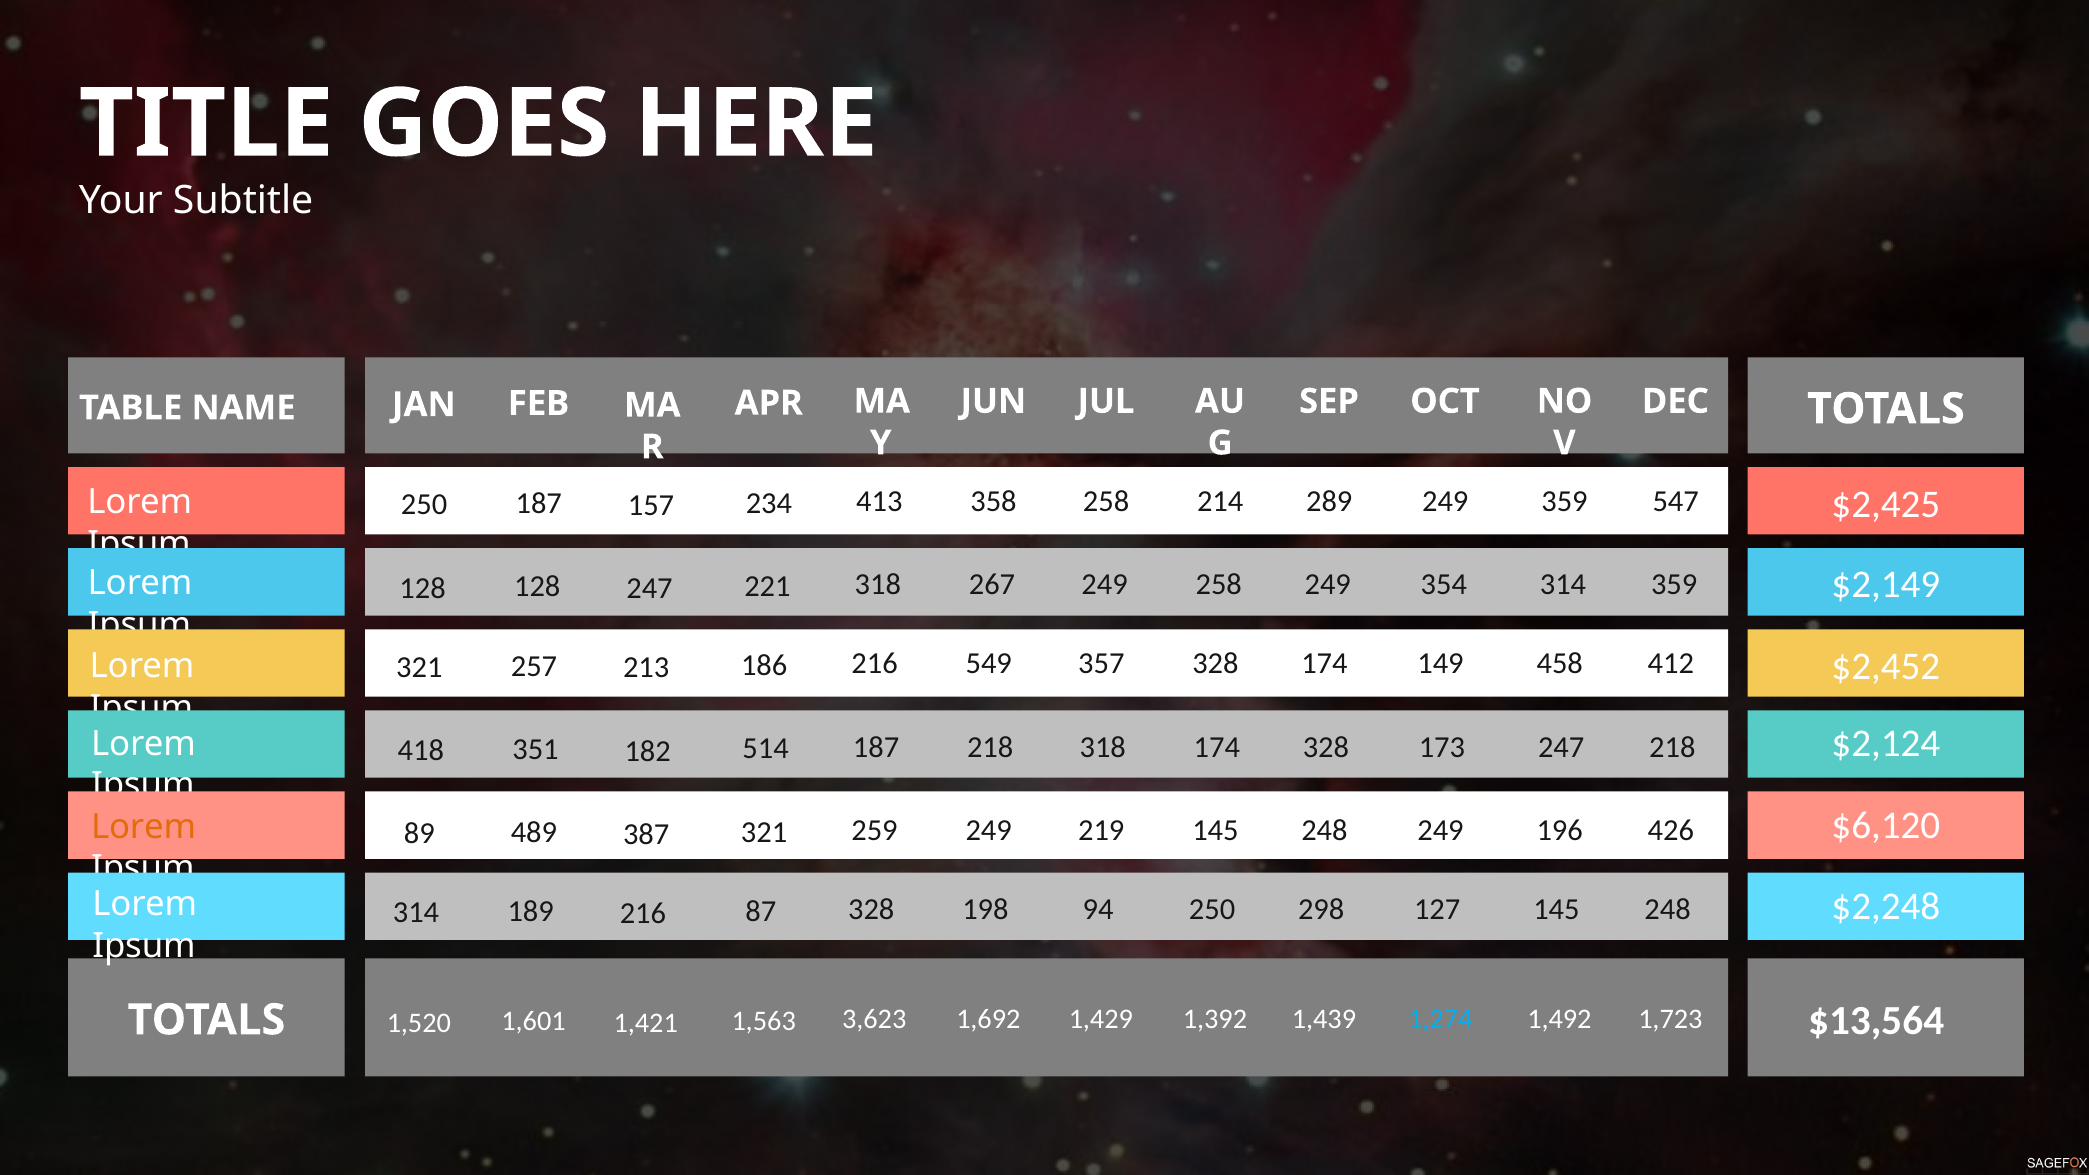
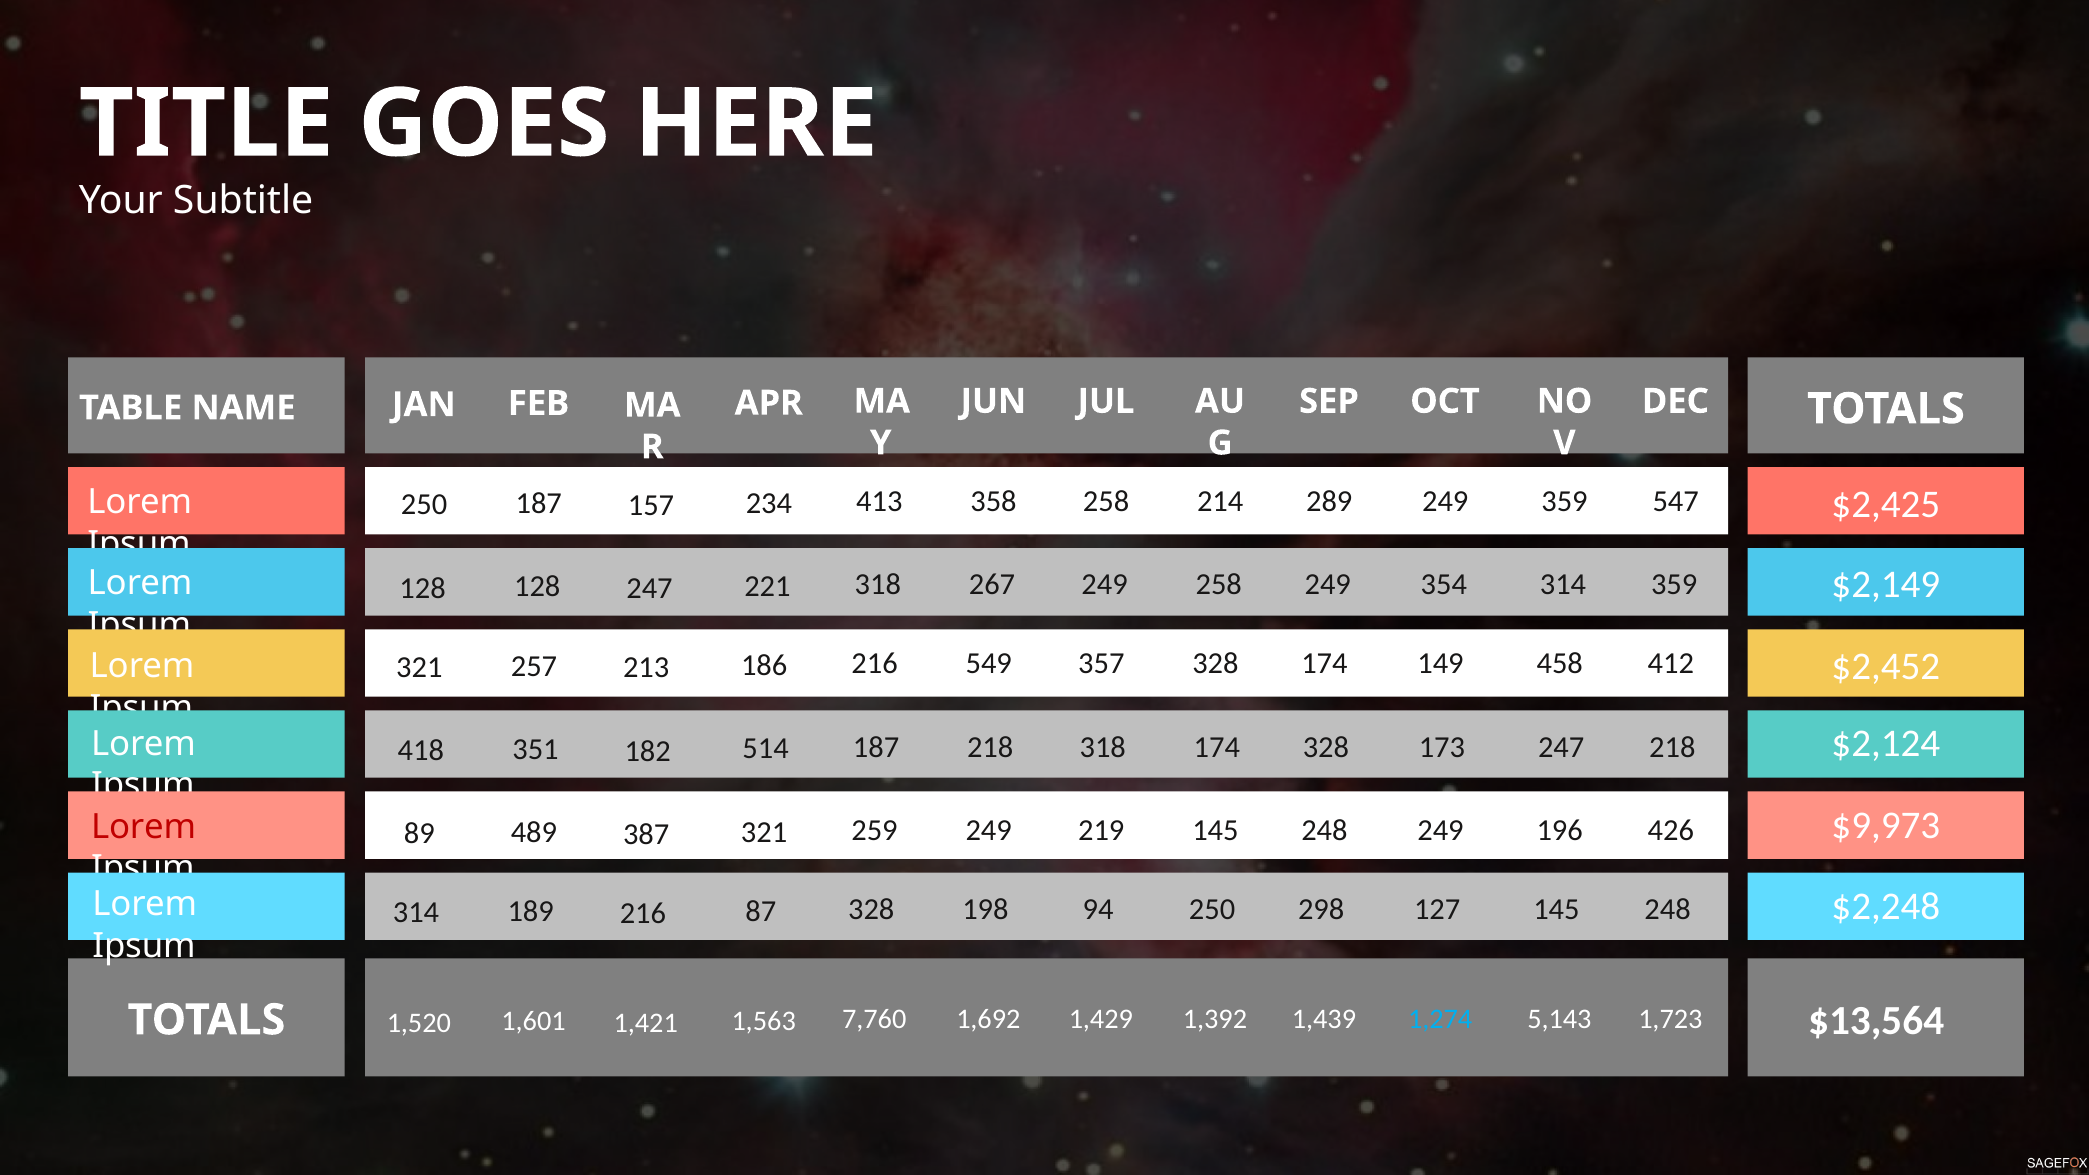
$6,120: $6,120 -> $9,973
Lorem at (144, 827) colour: orange -> red
3,623: 3,623 -> 7,760
1,492: 1,492 -> 5,143
